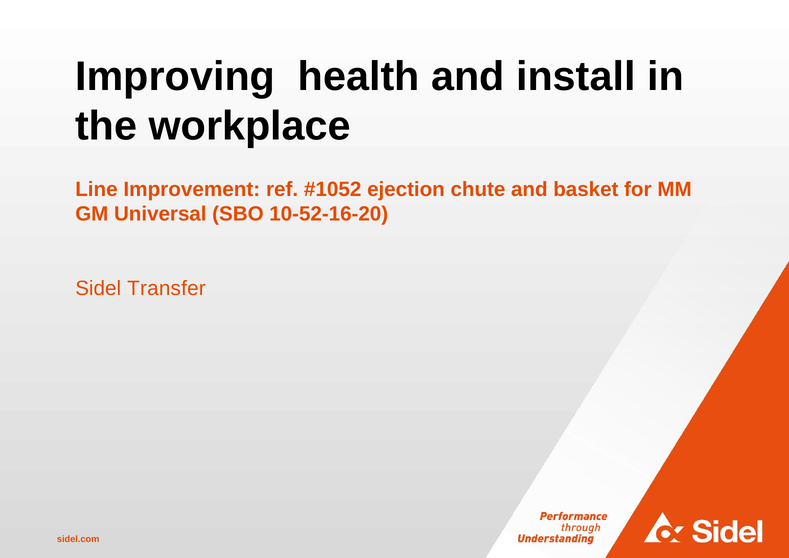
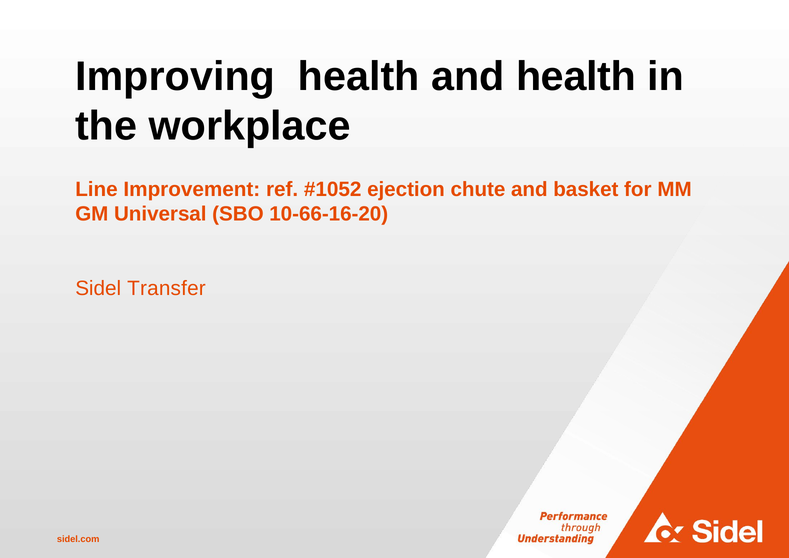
and install: install -> health
10-52-16-20: 10-52-16-20 -> 10-66-16-20
